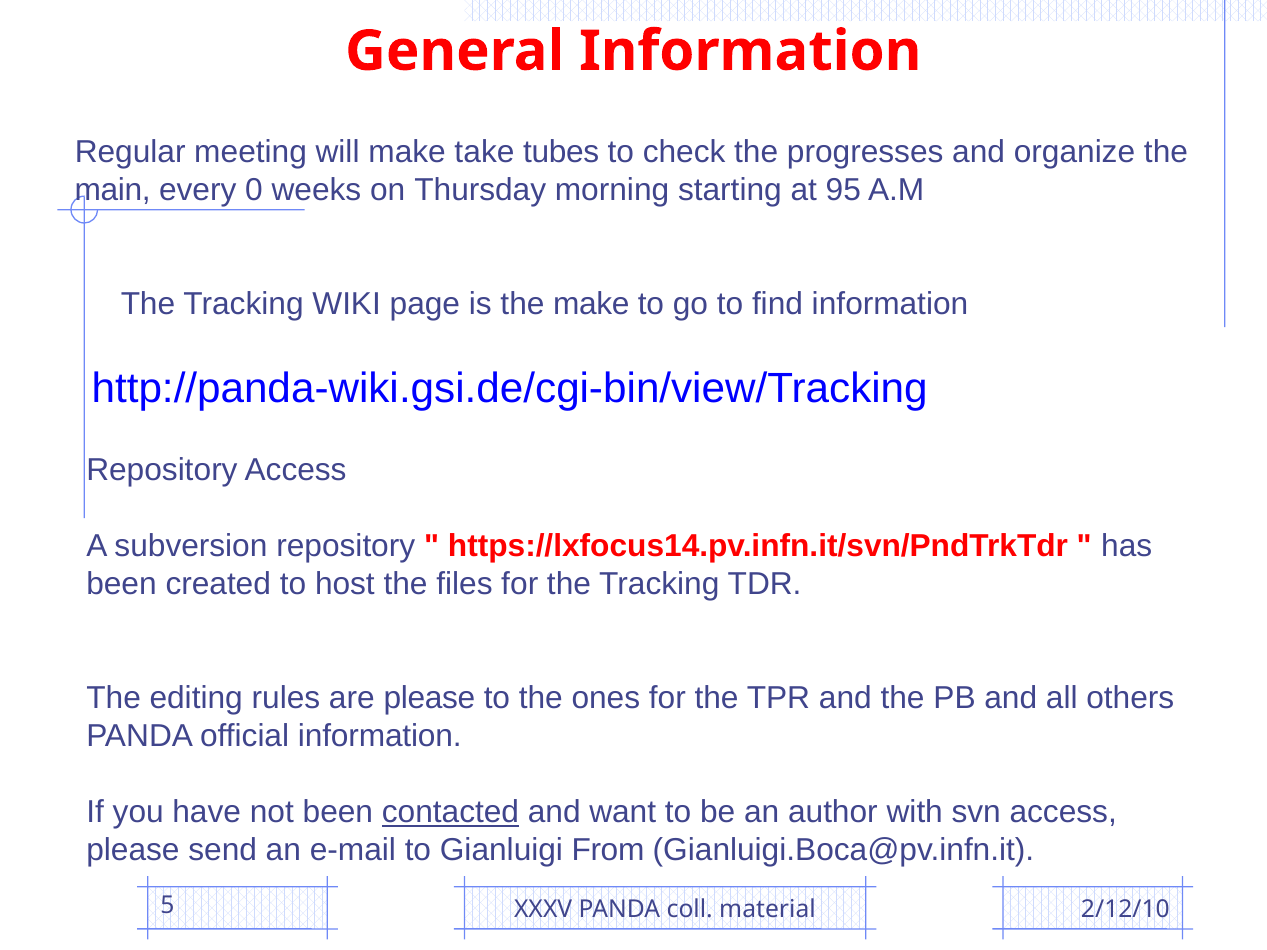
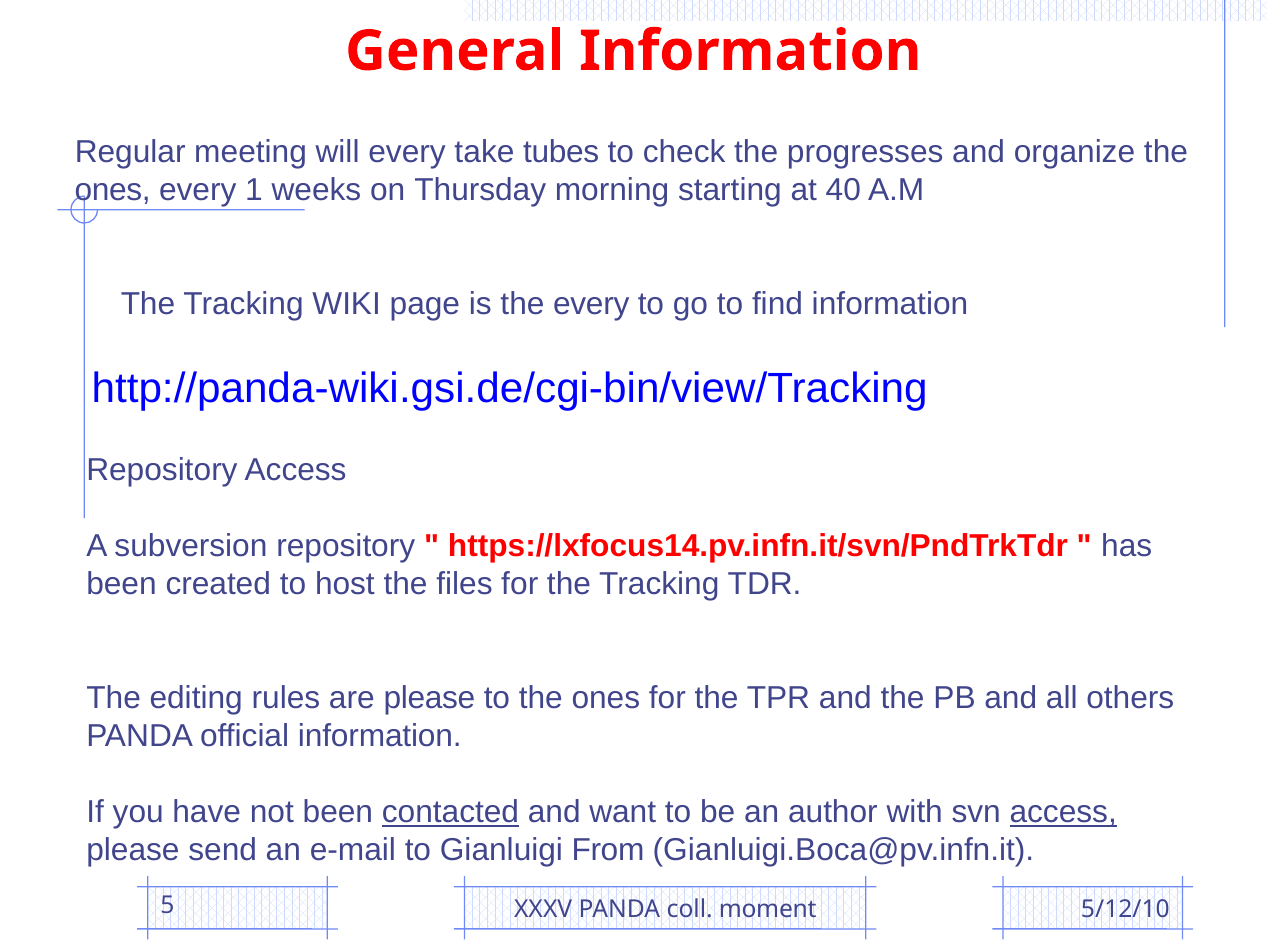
will make: make -> every
main at (113, 191): main -> ones
0: 0 -> 1
95: 95 -> 40
the make: make -> every
access at (1063, 813) underline: none -> present
material: material -> moment
2/12/10: 2/12/10 -> 5/12/10
